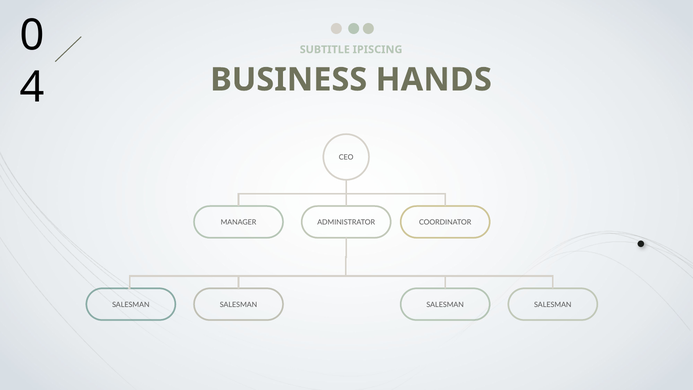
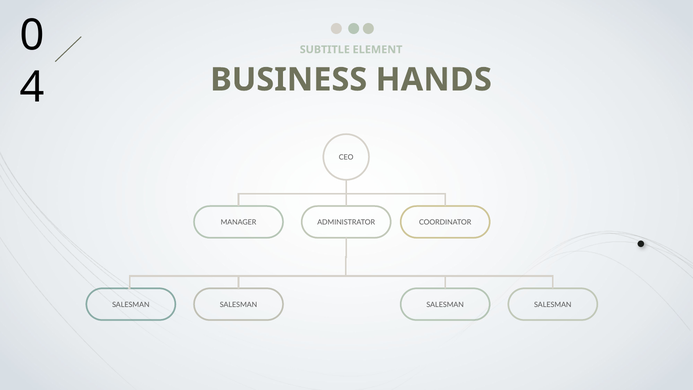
IPISCING: IPISCING -> ELEMENT
